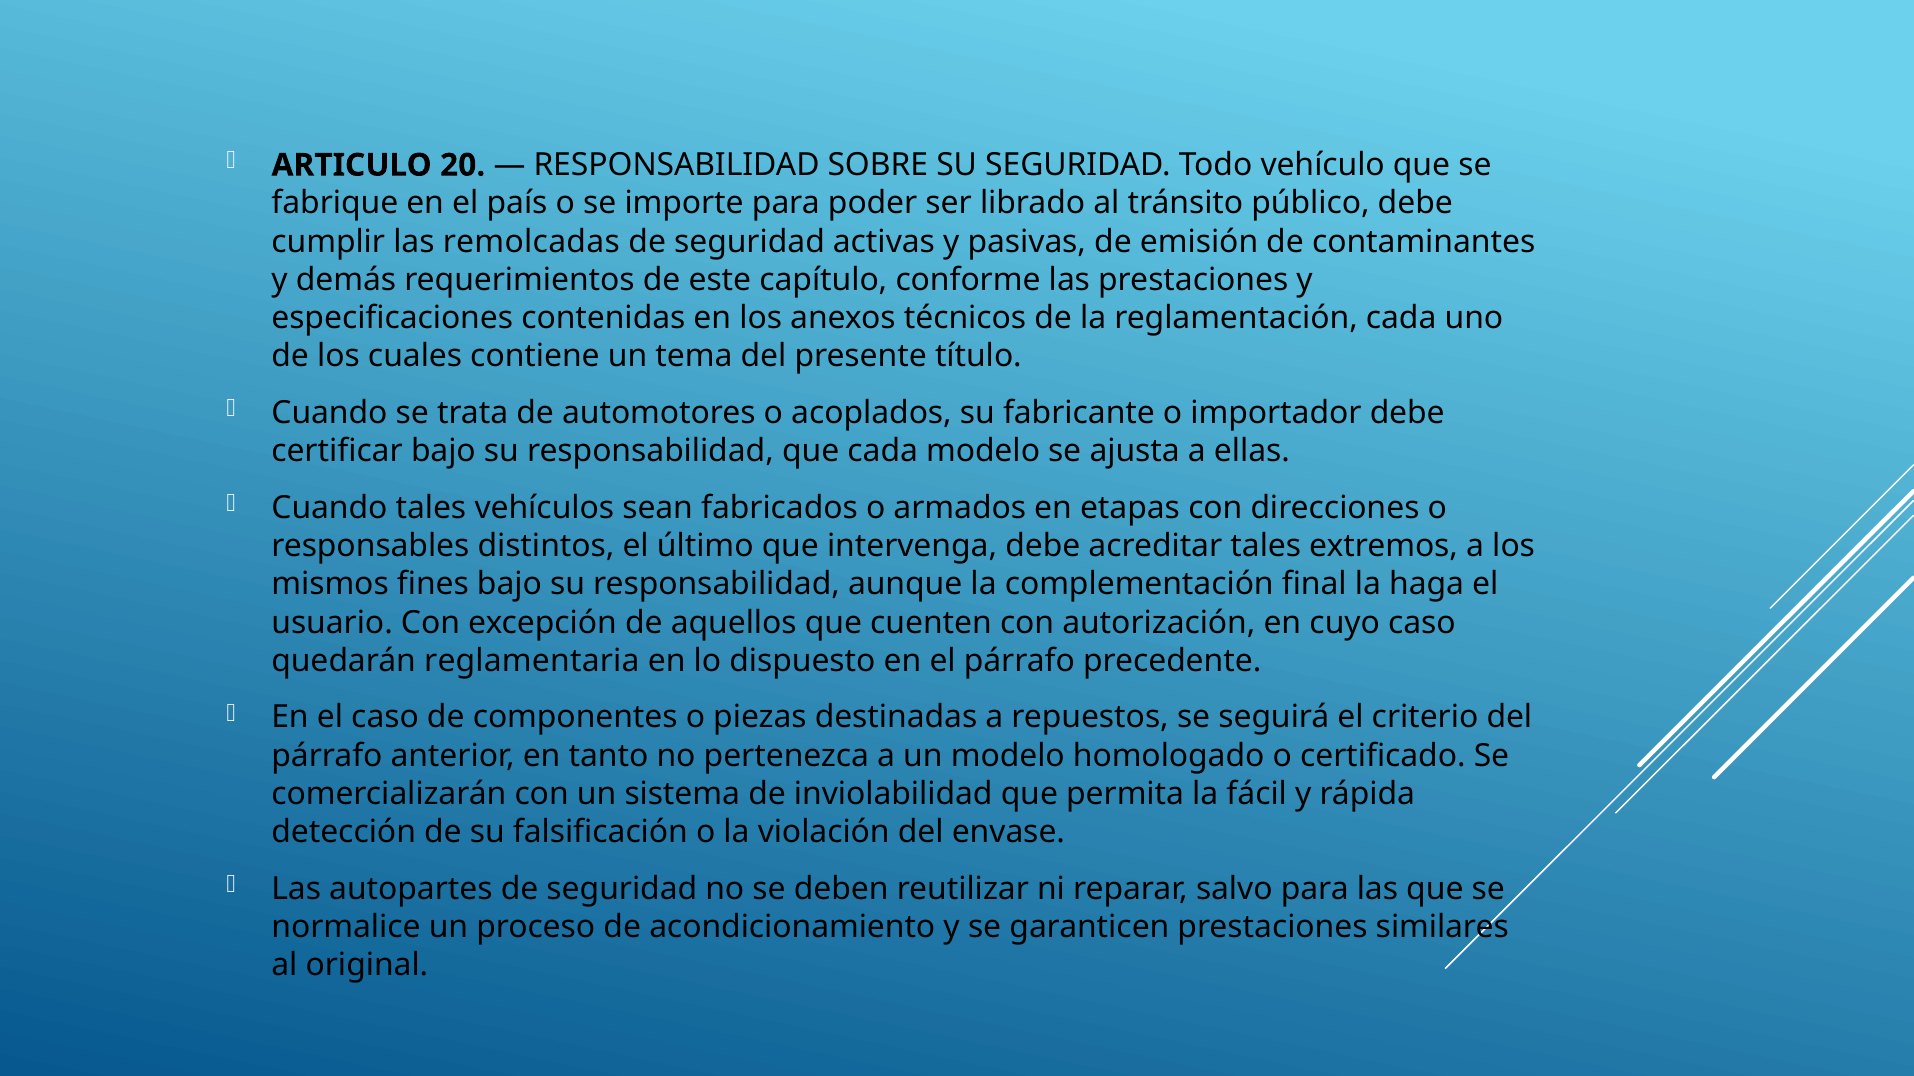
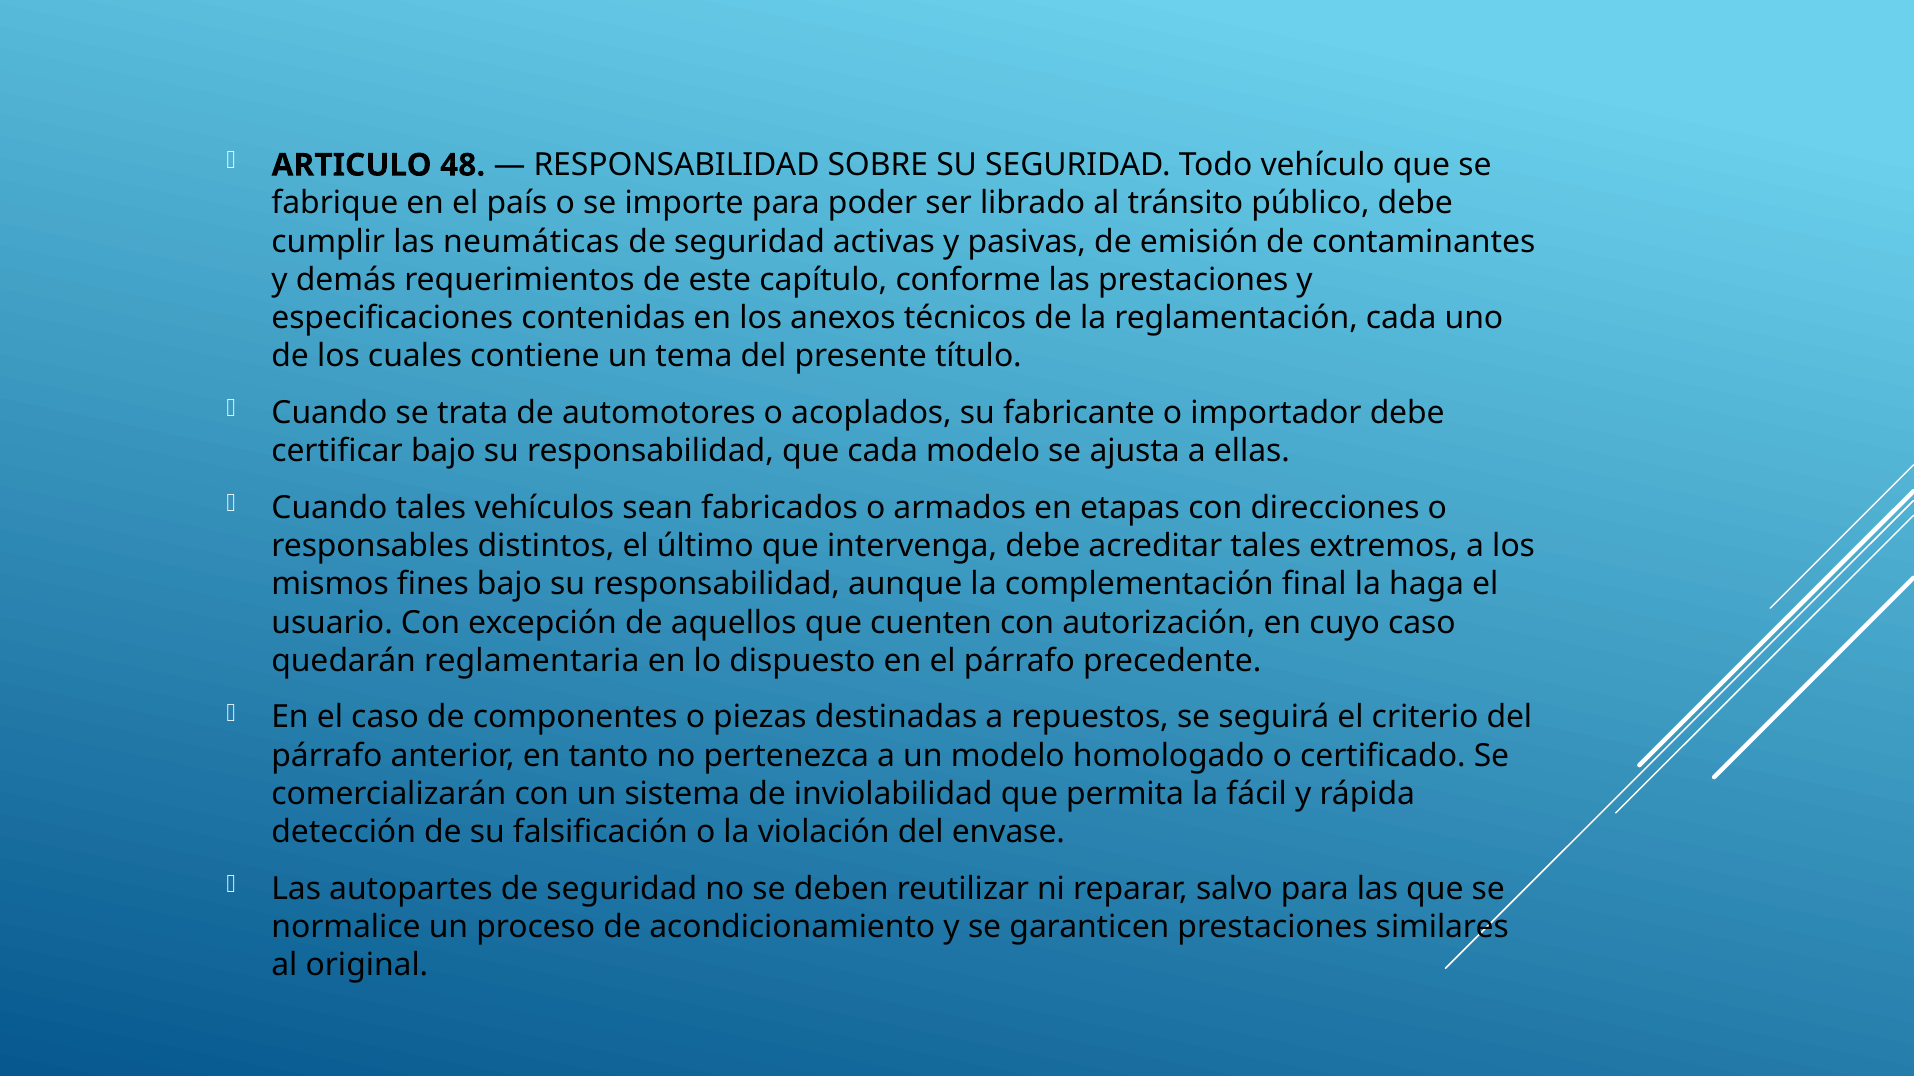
20: 20 -> 48
remolcadas: remolcadas -> neumáticas
